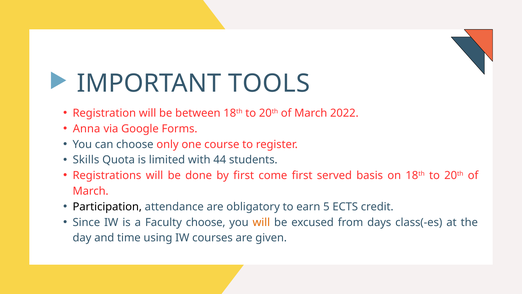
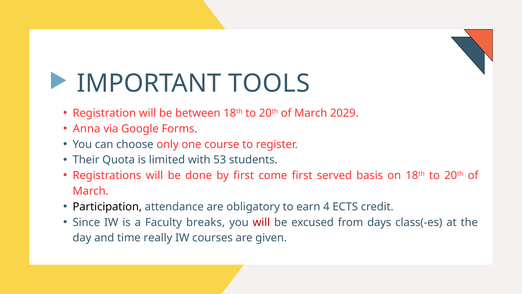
2022: 2022 -> 2029
Skills: Skills -> Their
44: 44 -> 53
5: 5 -> 4
Faculty choose: choose -> breaks
will at (261, 222) colour: orange -> red
using: using -> really
